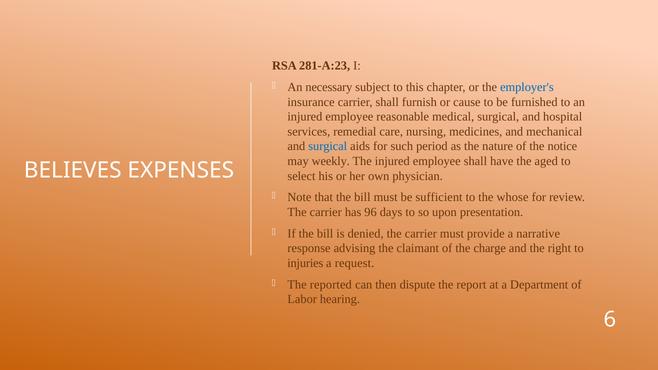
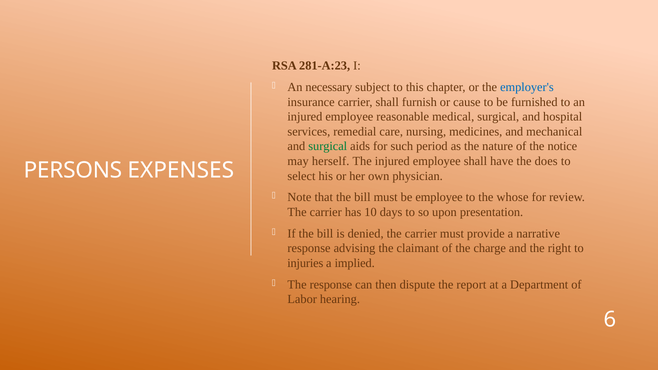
surgical at (328, 146) colour: blue -> green
weekly: weekly -> herself
aged: aged -> does
BELIEVES: BELIEVES -> PERSONS
be sufficient: sufficient -> employee
96: 96 -> 10
request: request -> implied
The reported: reported -> response
